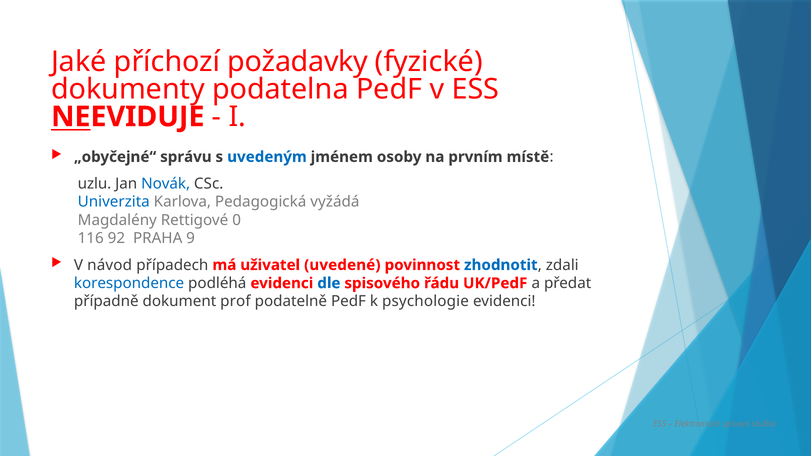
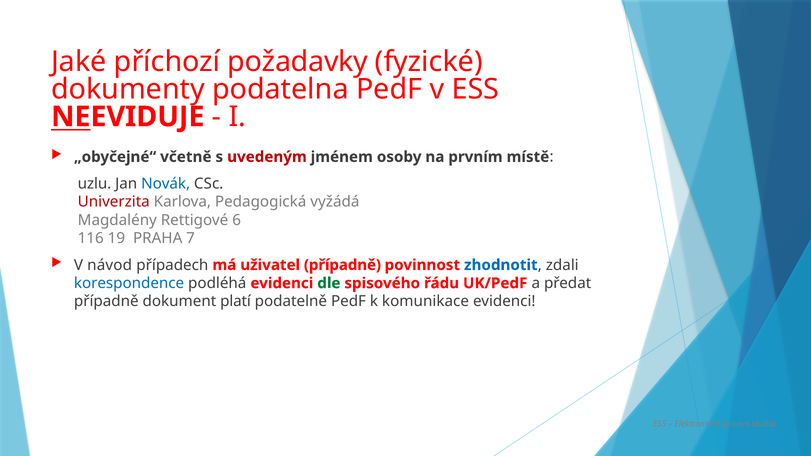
správu: správu -> včetně
uvedeným colour: blue -> red
Univerzita colour: blue -> red
0: 0 -> 6
92: 92 -> 19
9: 9 -> 7
uživatel uvedené: uvedené -> případně
dle colour: blue -> green
prof: prof -> platí
psychologie: psychologie -> komunikace
